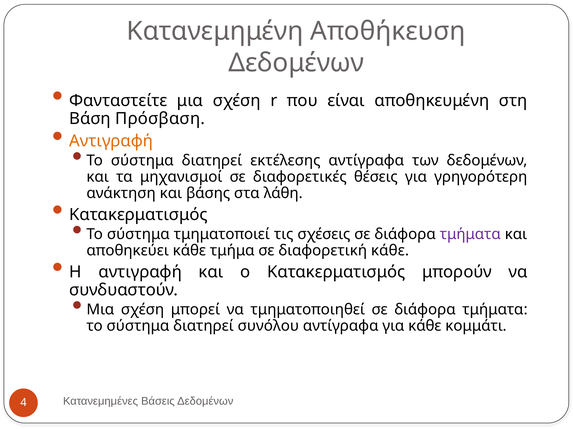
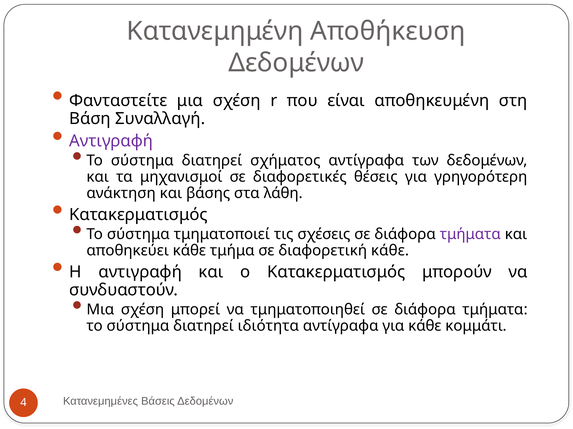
Πρόσβαση: Πρόσβαση -> Συναλλαγή
Αντιγραφή at (111, 141) colour: orange -> purple
εκτέλεσης: εκτέλεσης -> σχήματος
συνόλου: συνόλου -> ιδιότητα
